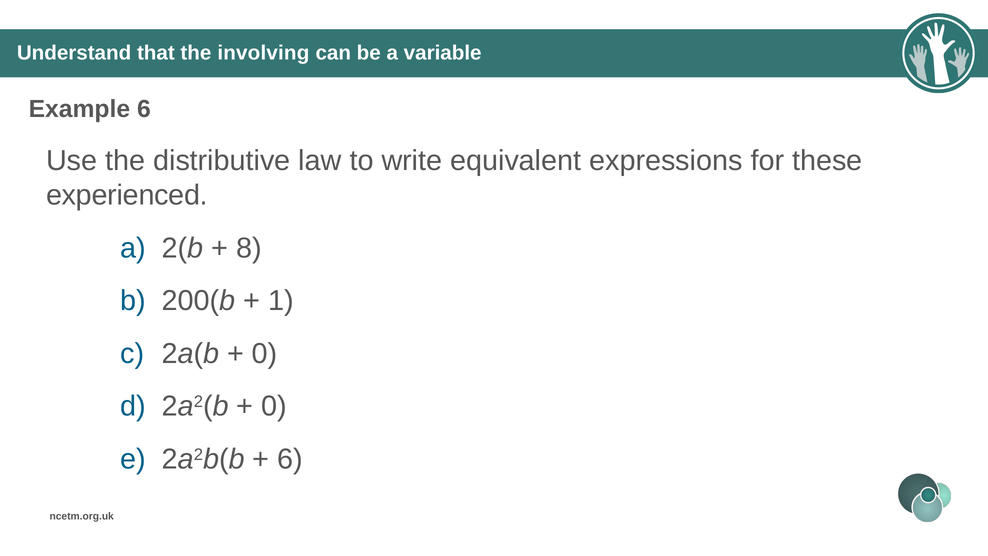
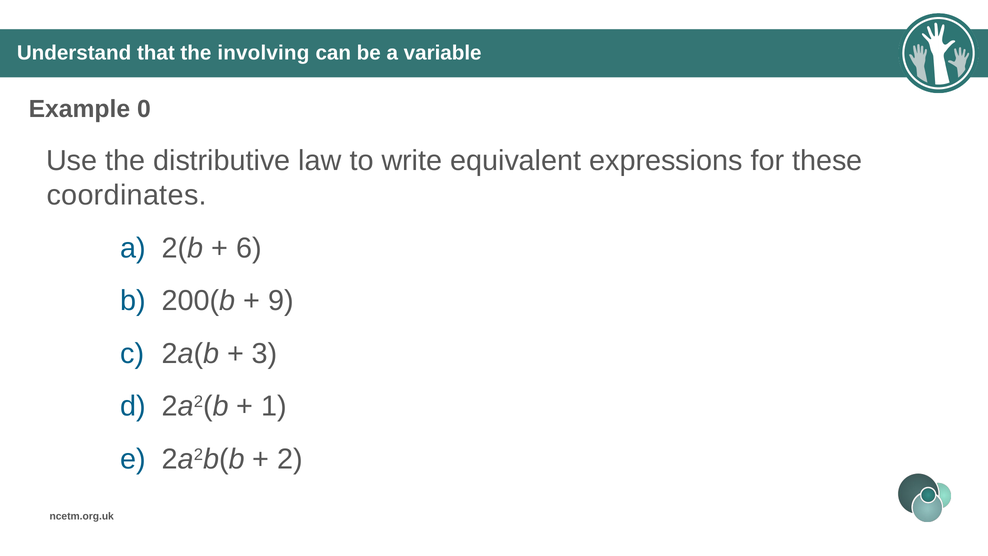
Example 6: 6 -> 0
experienced: experienced -> coordinates
8: 8 -> 6
1: 1 -> 9
0 at (265, 354): 0 -> 3
0 at (274, 406): 0 -> 1
6 at (290, 459): 6 -> 2
